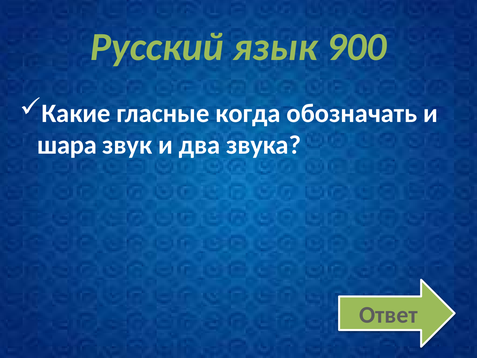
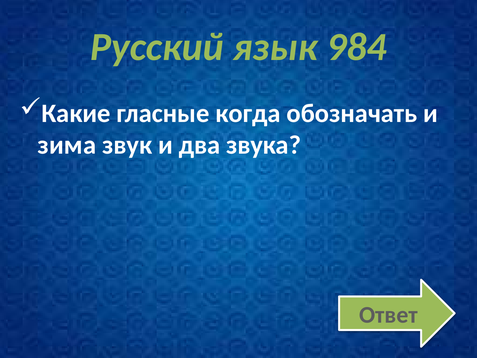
900: 900 -> 984
шара: шара -> зима
